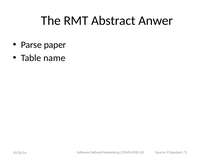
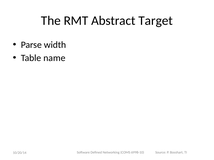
Anwer: Anwer -> Target
paper: paper -> width
